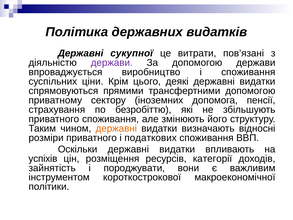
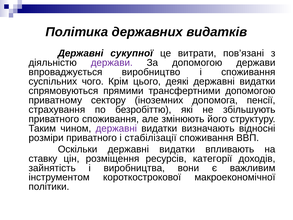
ціни: ціни -> чого
державні at (116, 128) colour: orange -> purple
податкових: податкових -> стабілізації
успіхів: успіхів -> ставку
породжувати: породжувати -> виробництва
